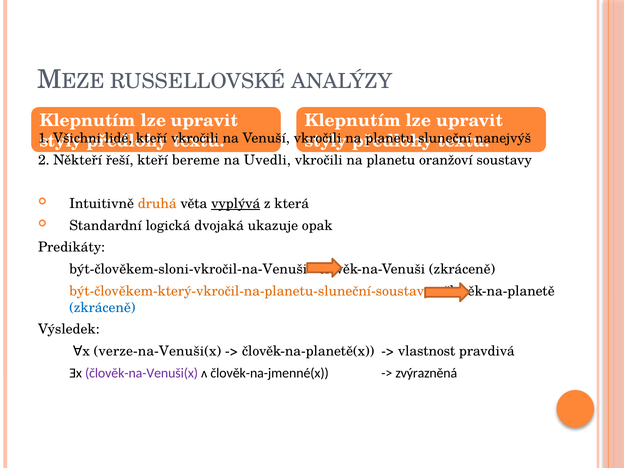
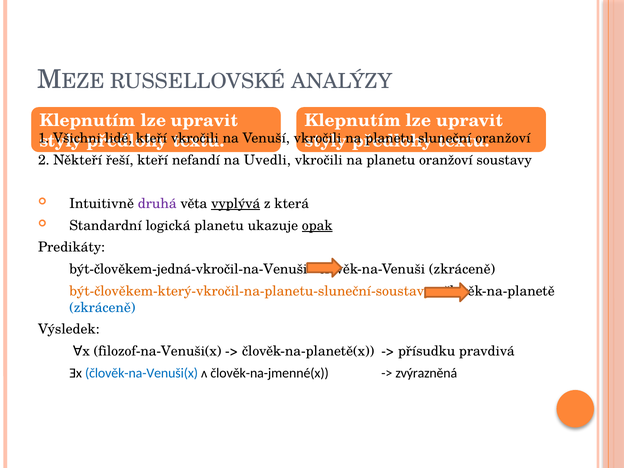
nanejvýš at (503, 138): nanejvýš -> oranžoví
bereme: bereme -> nefandí
druhá colour: orange -> purple
logická dvojaká: dvojaká -> planetu
opak underline: none -> present
být-člověkem-sloni-vkročil-na-Venuši: být-člověkem-sloni-vkročil-na-Venuši -> být-člověkem-jedná-vkročil-na-Venuši
verze-na-Venuši(x: verze-na-Venuši(x -> filozof-na-Venuši(x
vlastnost: vlastnost -> přísudku
člověk-na-Venuši(x colour: purple -> blue
